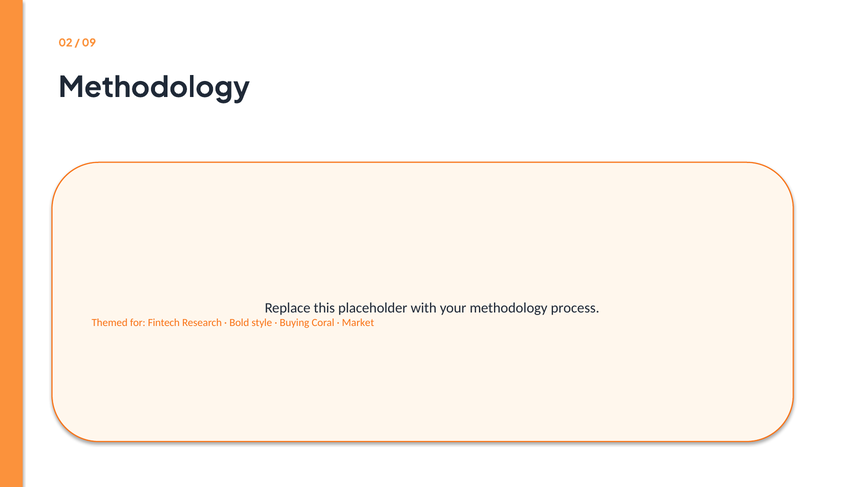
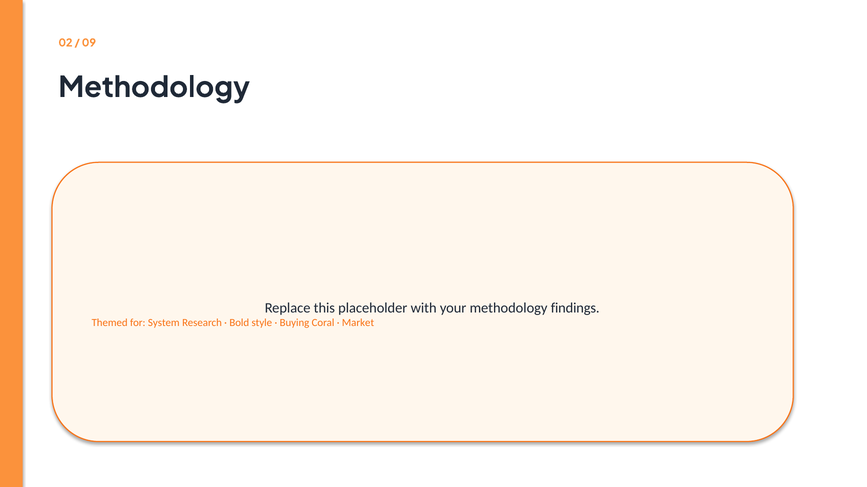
process: process -> findings
Fintech: Fintech -> System
